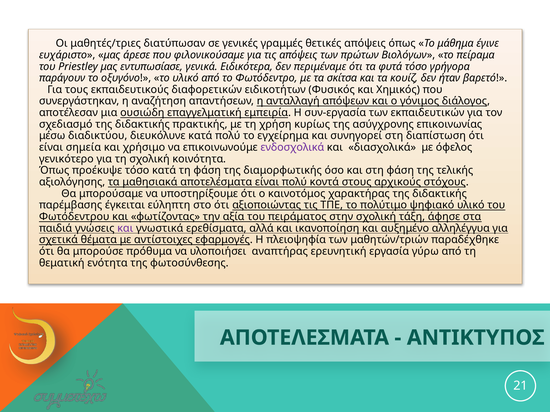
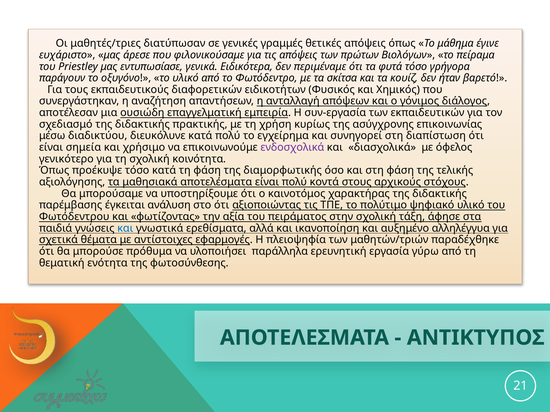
εύληπτη: εύληπτη -> ανάλυση
και at (125, 228) colour: purple -> blue
αναπτήρας: αναπτήρας -> παράλληλα
